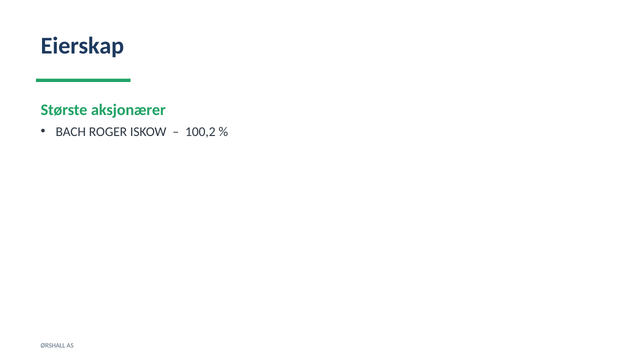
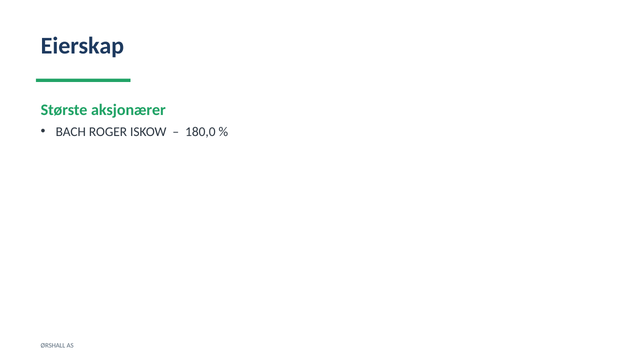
100,2: 100,2 -> 180,0
